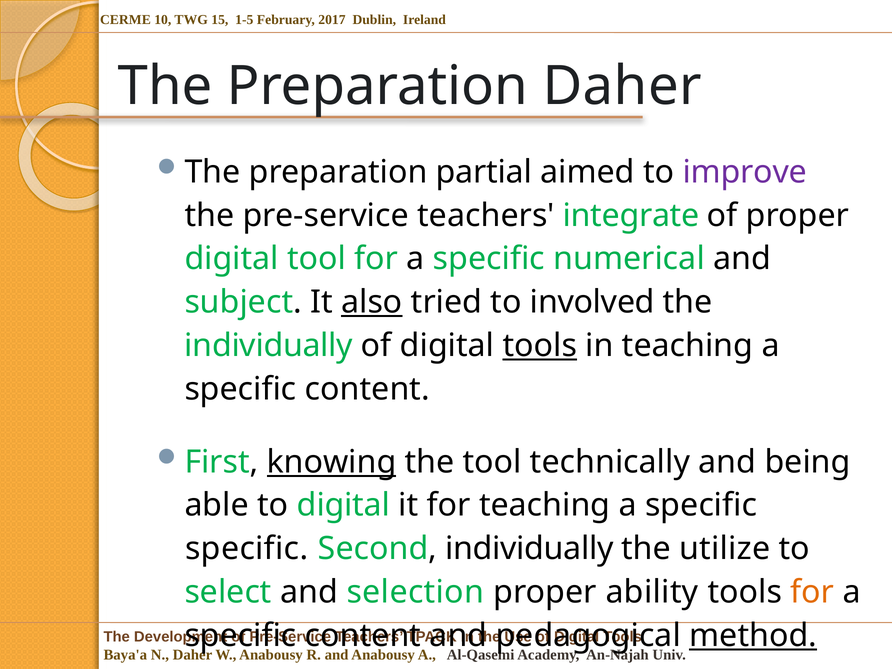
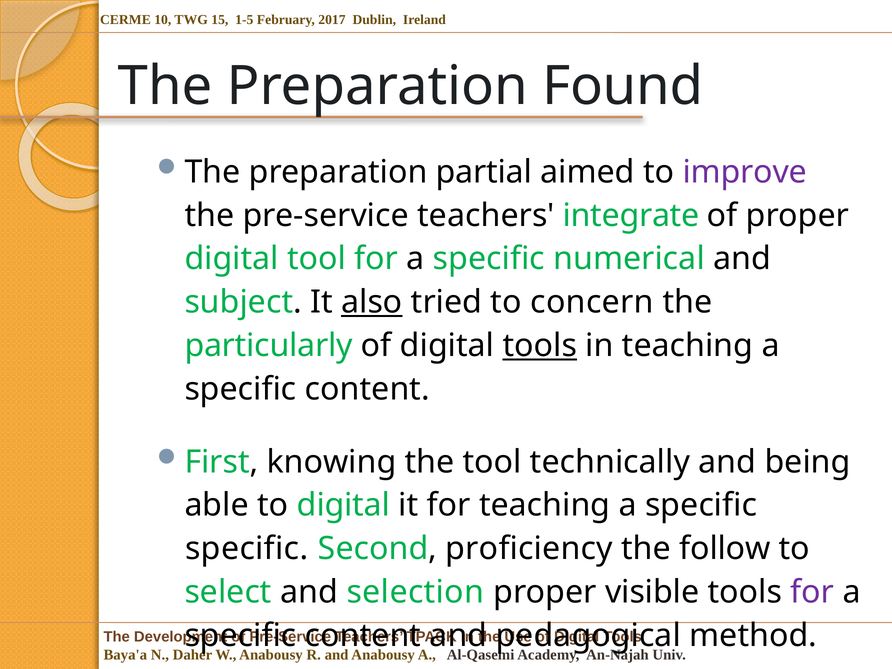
Preparation Daher: Daher -> Found
involved: involved -> concern
individually at (269, 346): individually -> particularly
knowing underline: present -> none
Second individually: individually -> proficiency
utilize: utilize -> follow
ability: ability -> visible
for at (812, 592) colour: orange -> purple
method underline: present -> none
